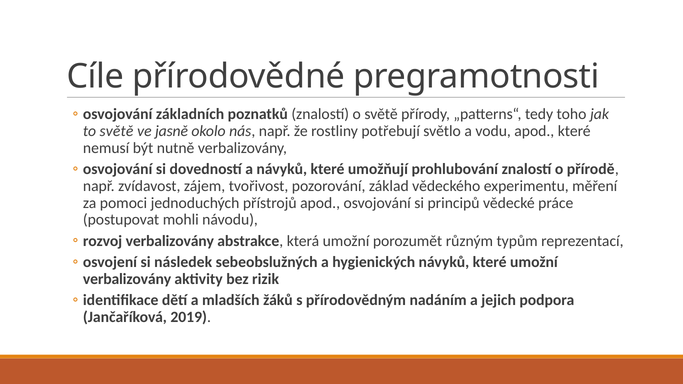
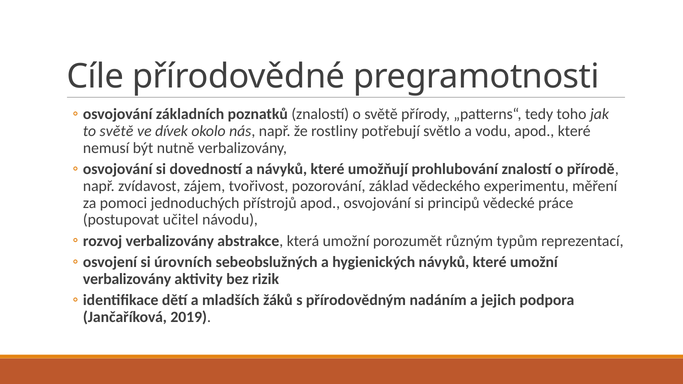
jasně: jasně -> dívek
mohli: mohli -> učitel
následek: následek -> úrovních
